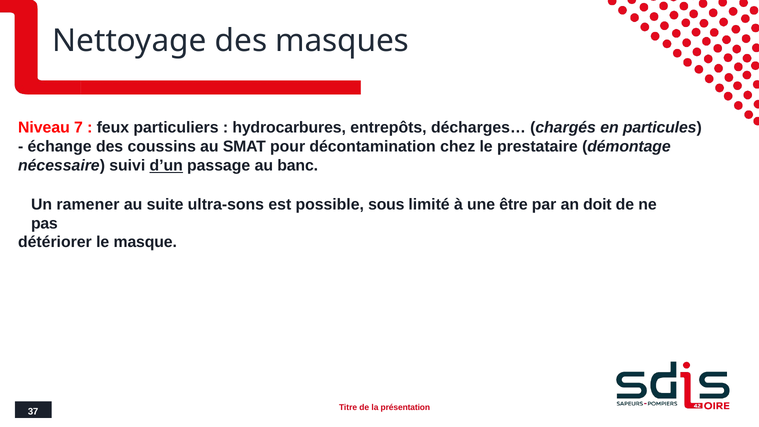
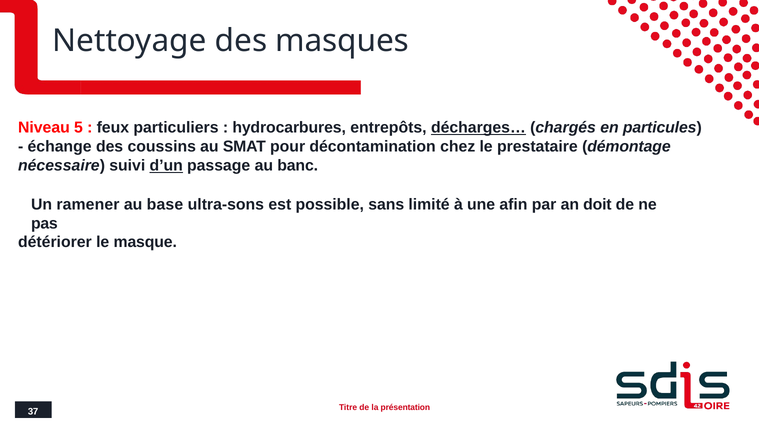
7: 7 -> 5
décharges… underline: none -> present
suite: suite -> base
sous: sous -> sans
être: être -> afin
